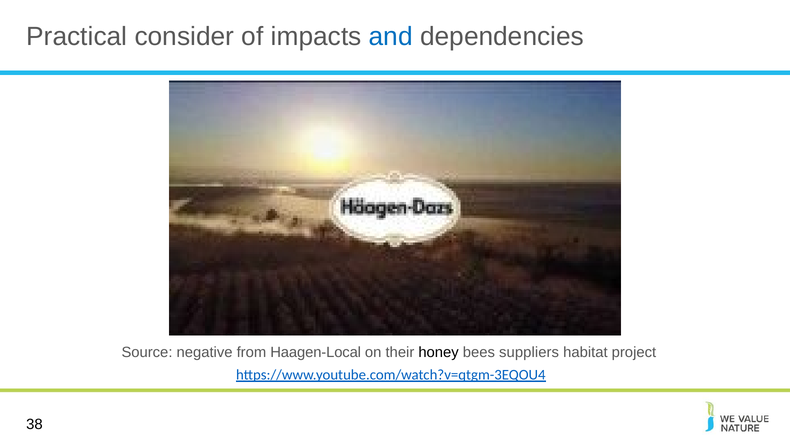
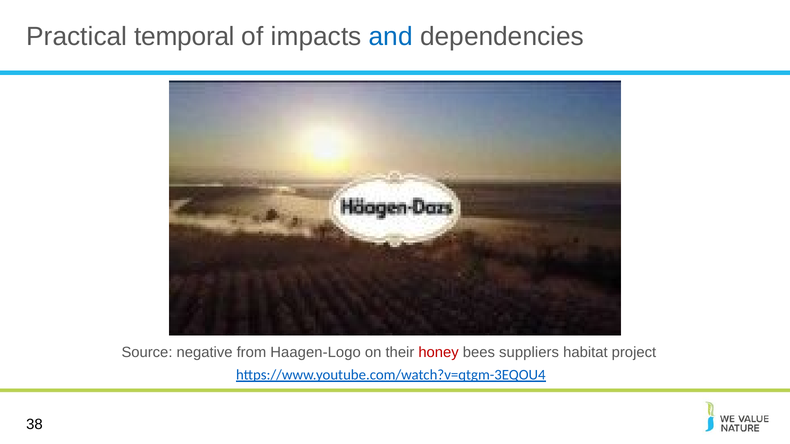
consider: consider -> temporal
Haagen-Local: Haagen-Local -> Haagen-Logo
honey colour: black -> red
